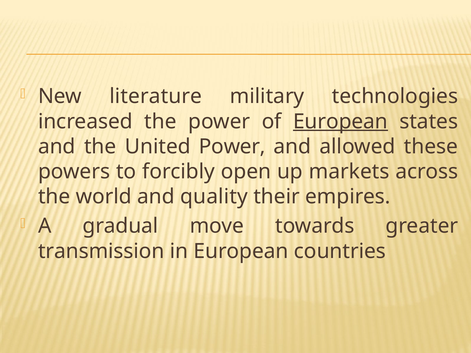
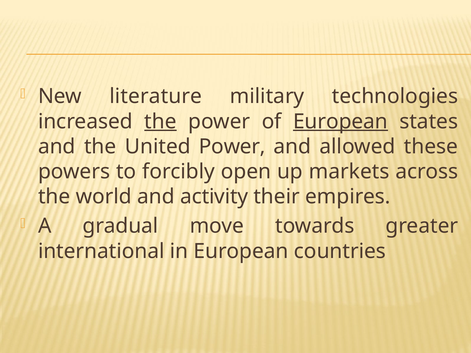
the at (160, 122) underline: none -> present
quality: quality -> activity
transmission: transmission -> international
